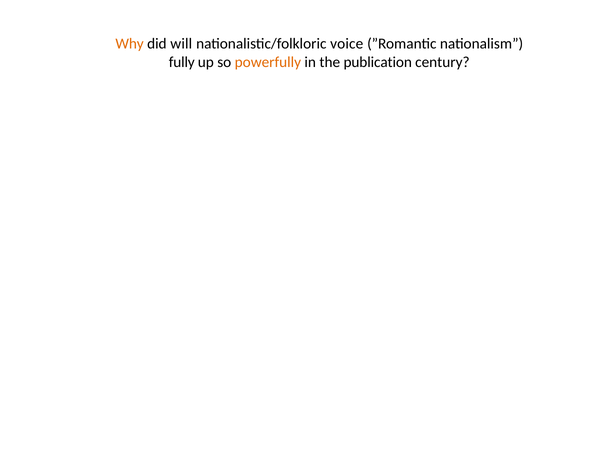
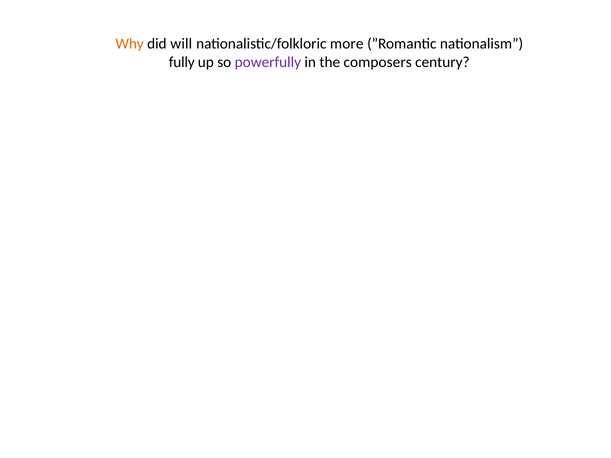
voice: voice -> more
powerfully colour: orange -> purple
publication: publication -> composers
